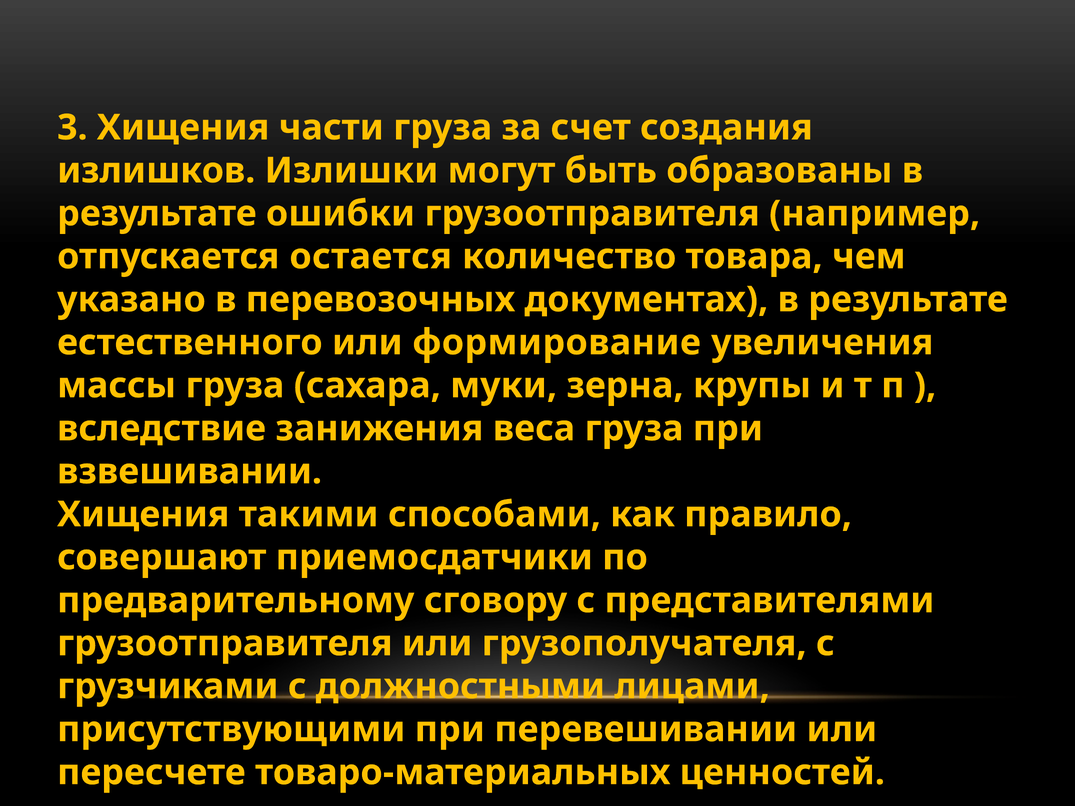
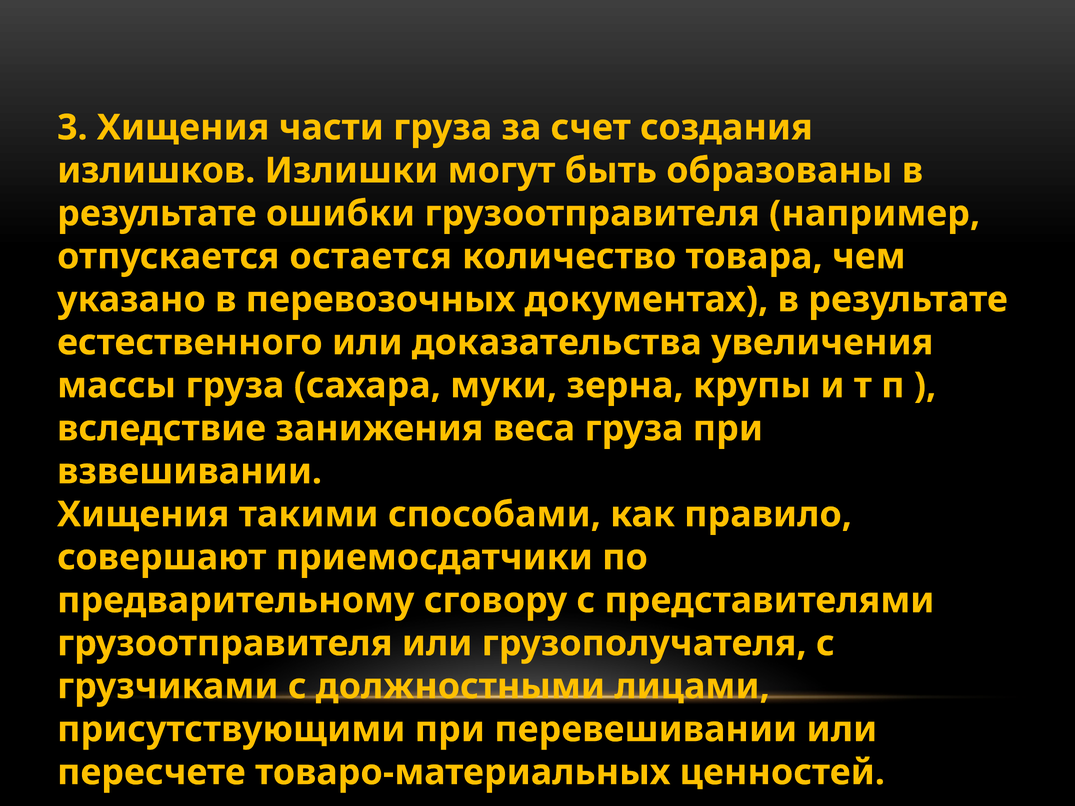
формирование: формирование -> доказательства
